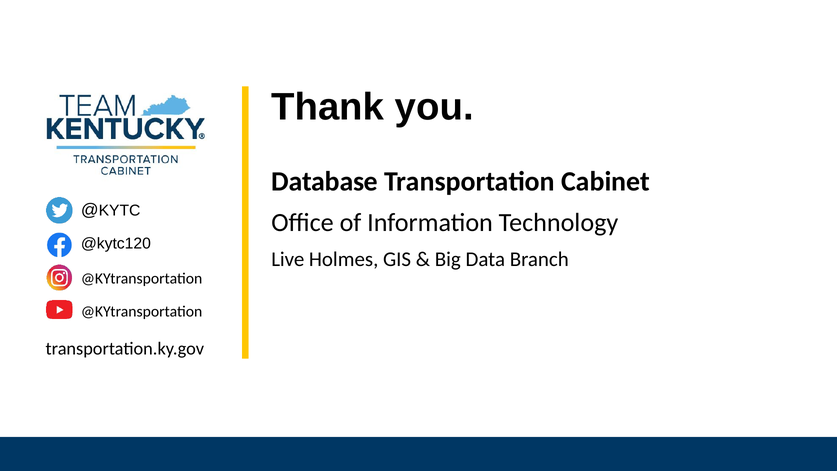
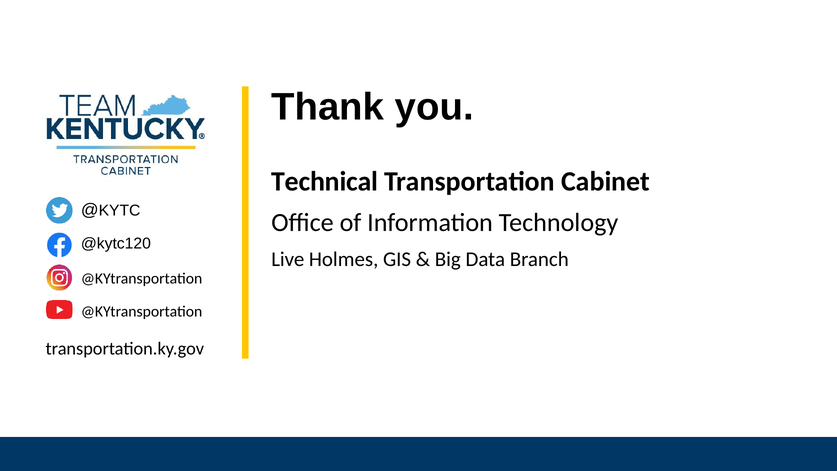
Database: Database -> Technical
